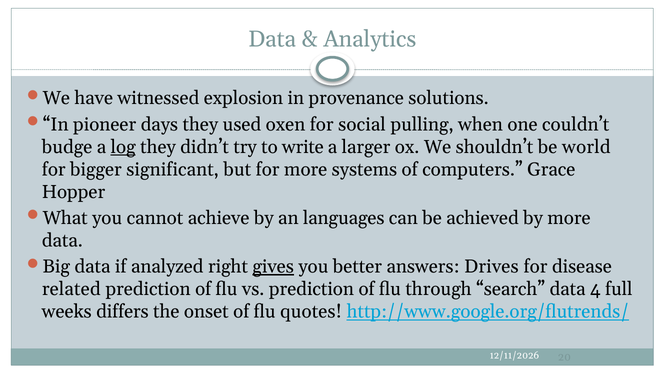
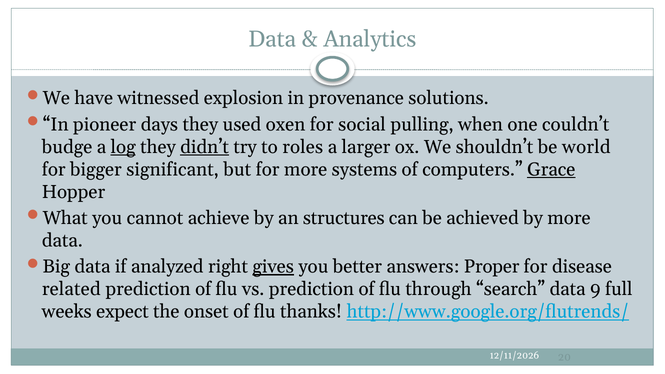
didn’t underline: none -> present
write: write -> roles
Grace underline: none -> present
languages: languages -> structures
Drives: Drives -> Proper
4: 4 -> 9
differs: differs -> expect
quotes: quotes -> thanks
